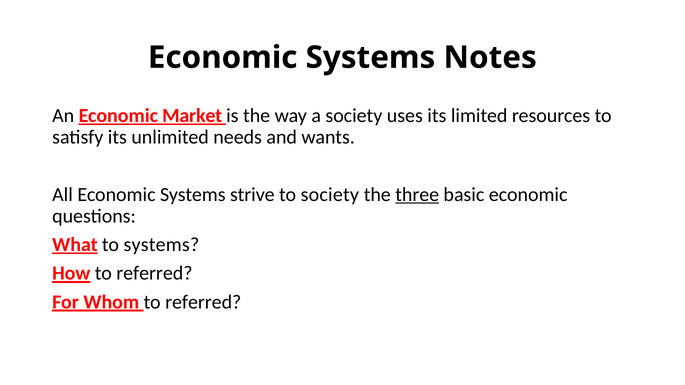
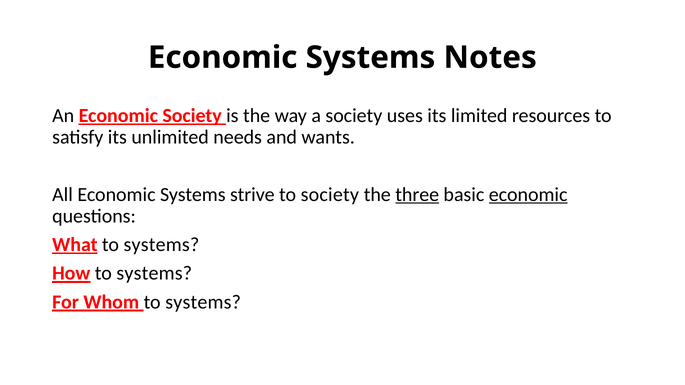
Economic Market: Market -> Society
economic at (528, 195) underline: none -> present
How to referred: referred -> systems
Whom to referred: referred -> systems
